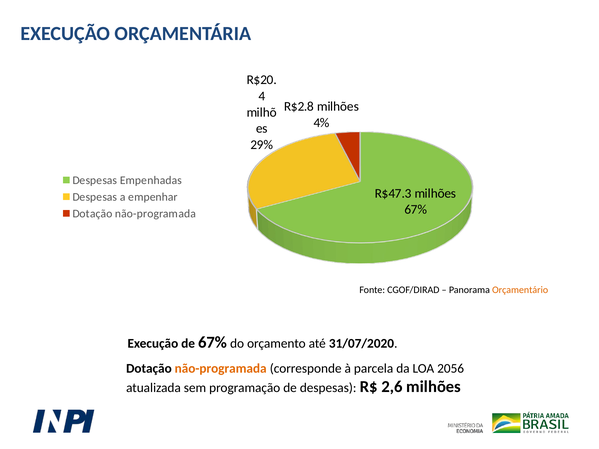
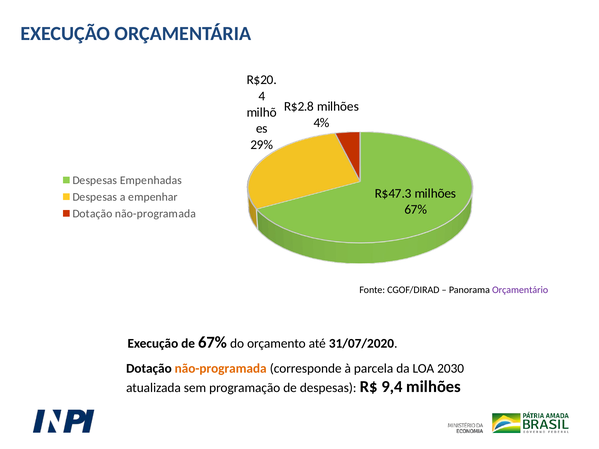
Orçamentário colour: orange -> purple
2056: 2056 -> 2030
2,6: 2,6 -> 9,4
